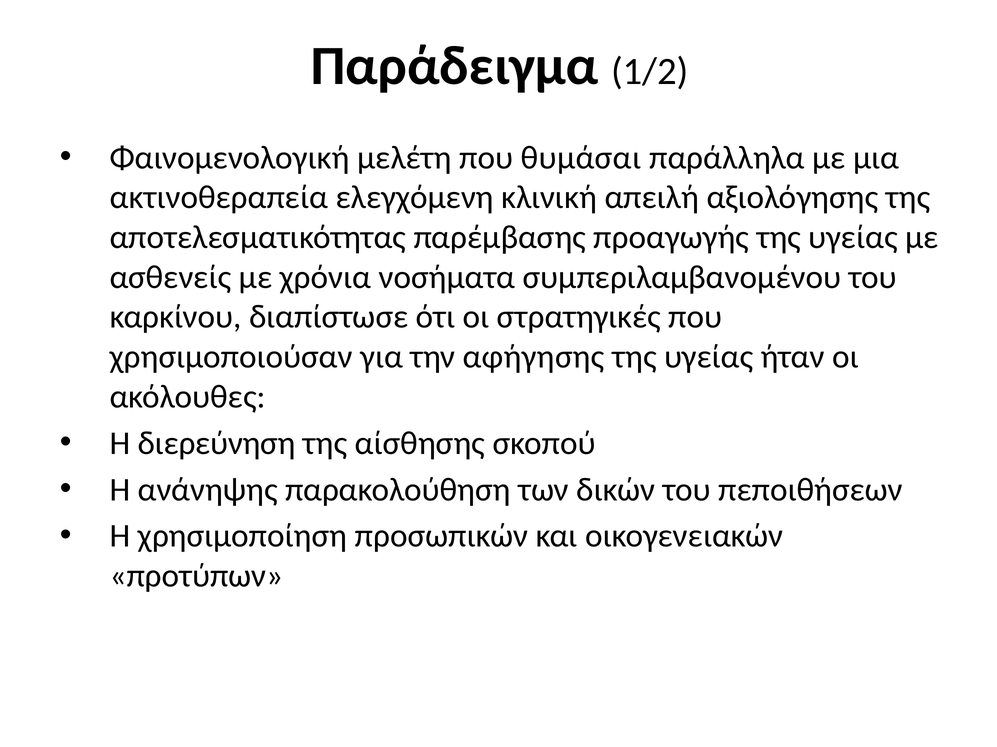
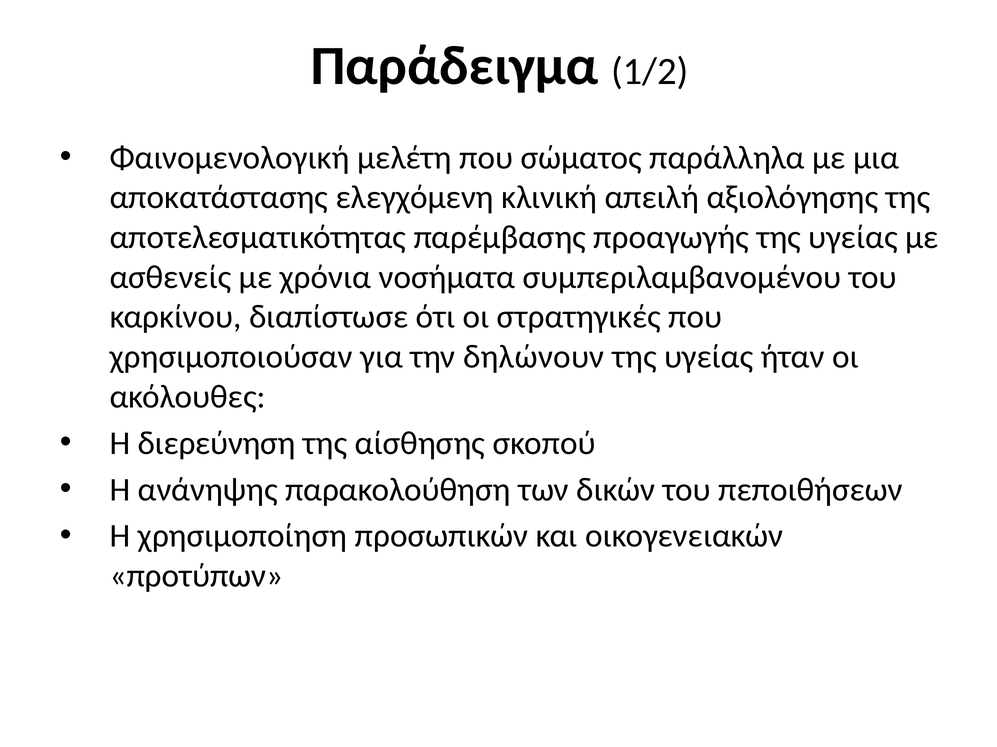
θυμάσαι: θυμάσαι -> σώματος
ακτινοθεραπεία: ακτινοθεραπεία -> αποκατάστασης
αφήγησης: αφήγησης -> δηλώνουν
